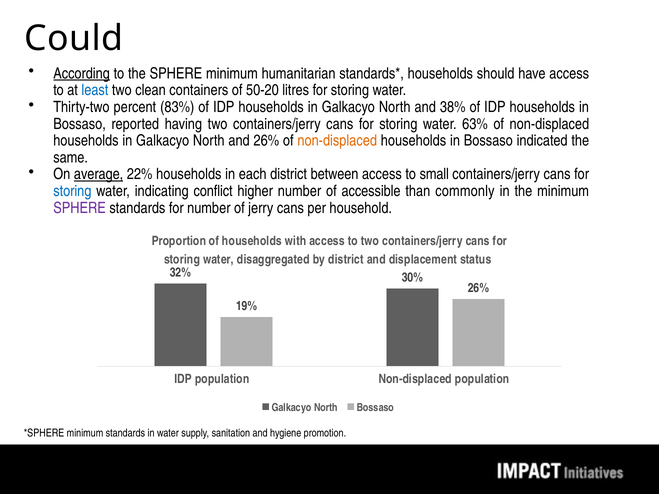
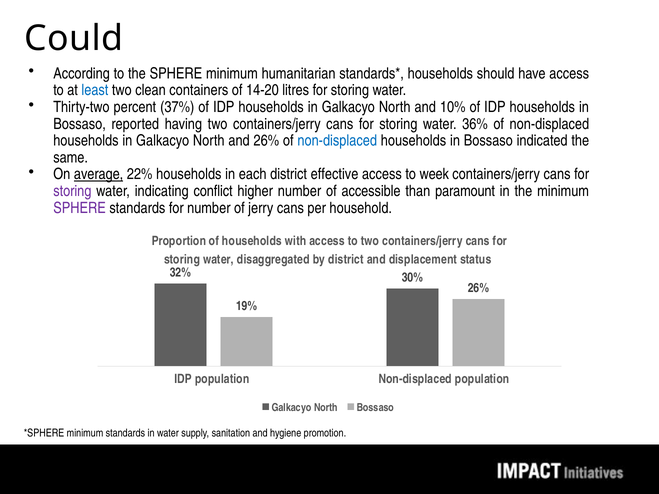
According underline: present -> none
50-20: 50-20 -> 14-20
83%: 83% -> 37%
38%: 38% -> 10%
63%: 63% -> 36%
non-displaced at (337, 141) colour: orange -> blue
between: between -> effective
small: small -> week
storing at (72, 191) colour: blue -> purple
commonly: commonly -> paramount
